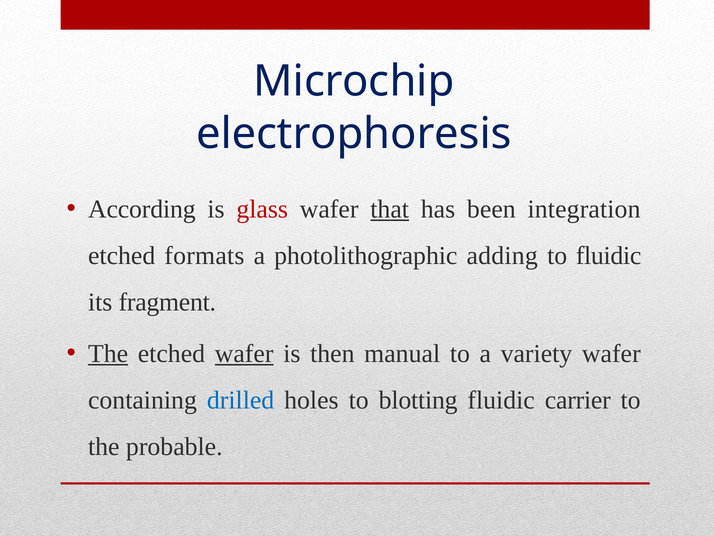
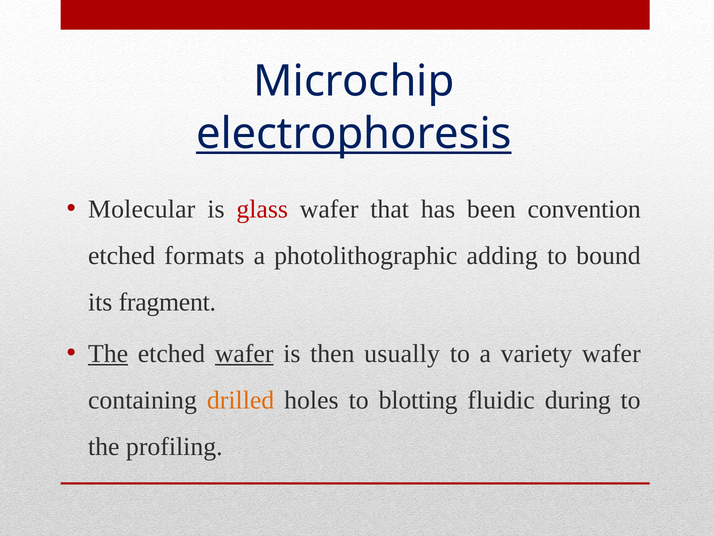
electrophoresis underline: none -> present
According: According -> Molecular
that underline: present -> none
integration: integration -> convention
to fluidic: fluidic -> bound
manual: manual -> usually
drilled colour: blue -> orange
carrier: carrier -> during
probable: probable -> profiling
